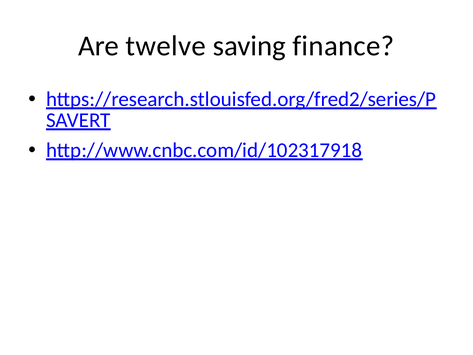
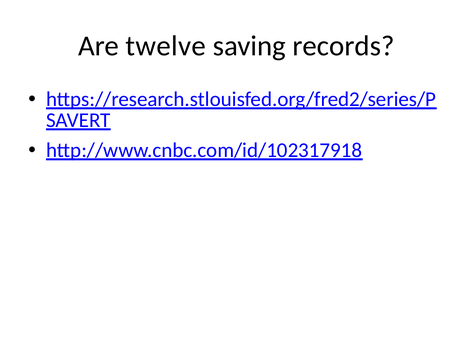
finance: finance -> records
